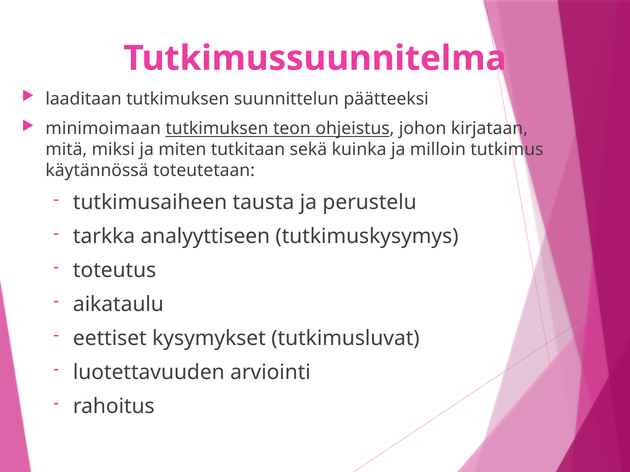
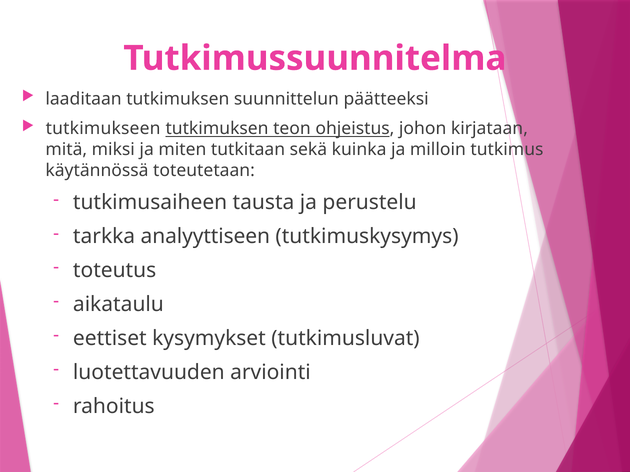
minimoimaan: minimoimaan -> tutkimukseen
